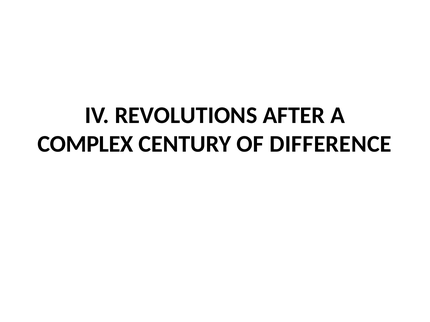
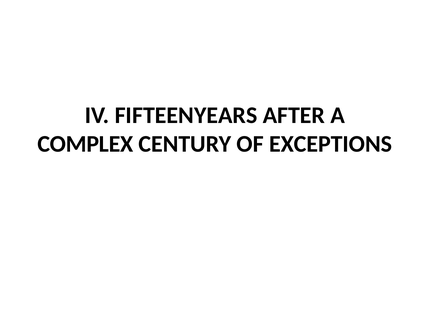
REVOLUTIONS: REVOLUTIONS -> FIFTEENYEARS
DIFFERENCE: DIFFERENCE -> EXCEPTIONS
